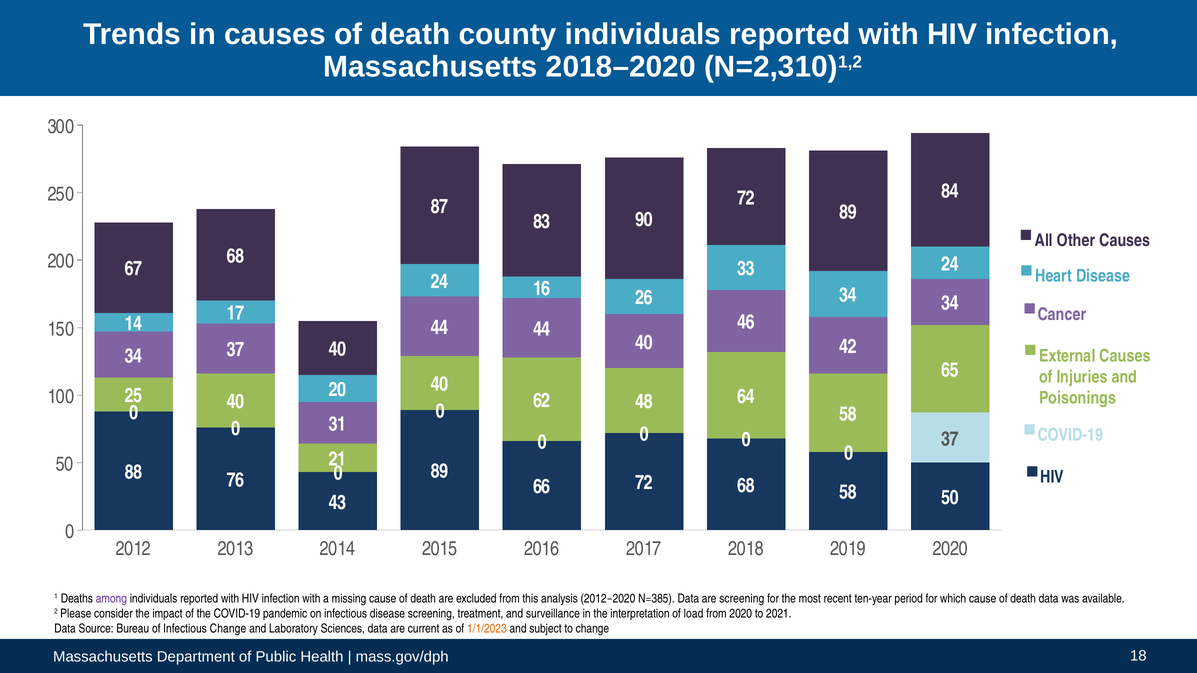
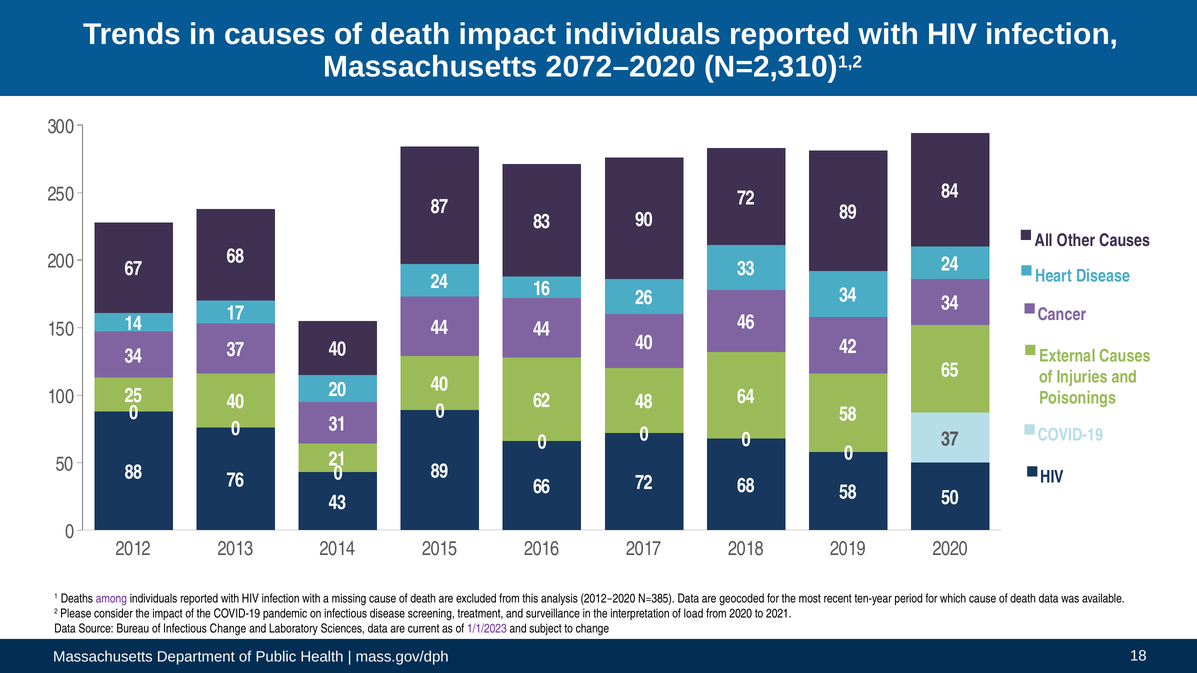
death county: county -> impact
2018–2020: 2018–2020 -> 2072–2020
are screening: screening -> geocoded
1/1/2023 colour: orange -> purple
